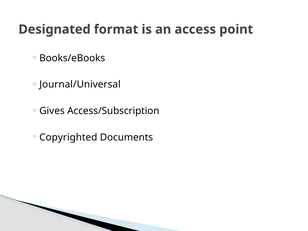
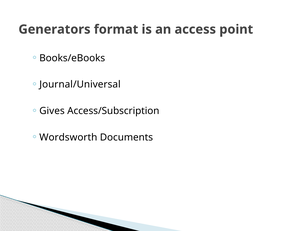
Designated: Designated -> Generators
Copyrighted: Copyrighted -> Wordsworth
